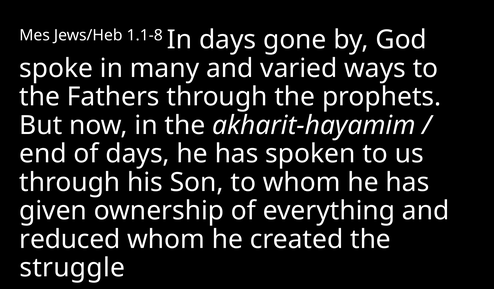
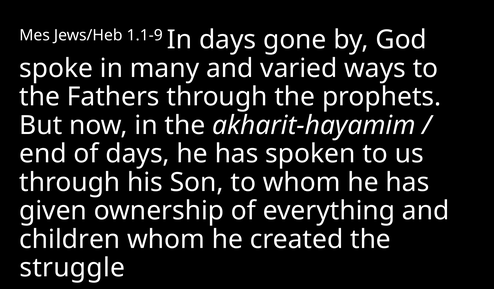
1.1-8: 1.1-8 -> 1.1-9
reduced: reduced -> children
